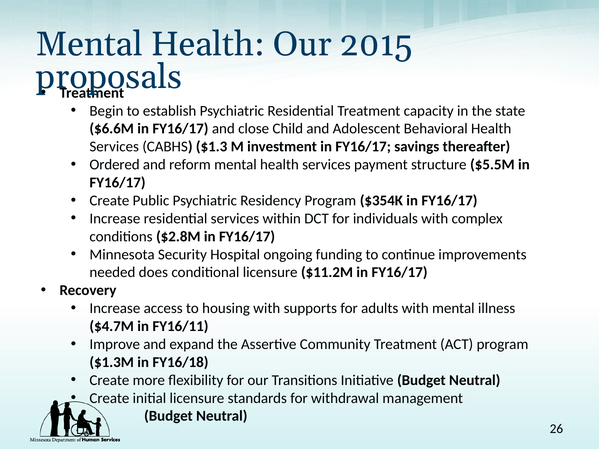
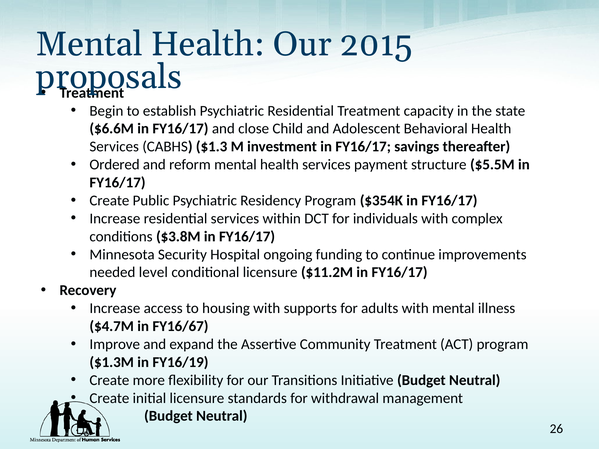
$2.8M: $2.8M -> $3.8M
does: does -> level
FY16/11: FY16/11 -> FY16/67
FY16/18: FY16/18 -> FY16/19
